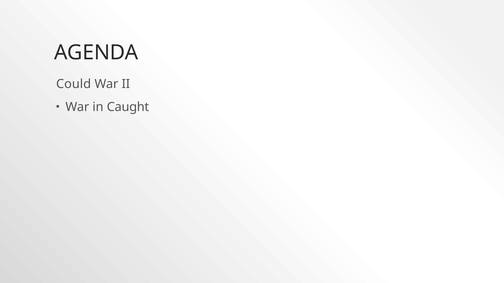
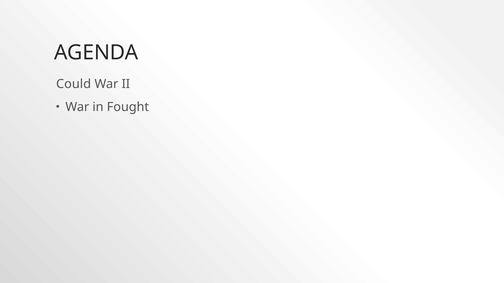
Caught: Caught -> Fought
